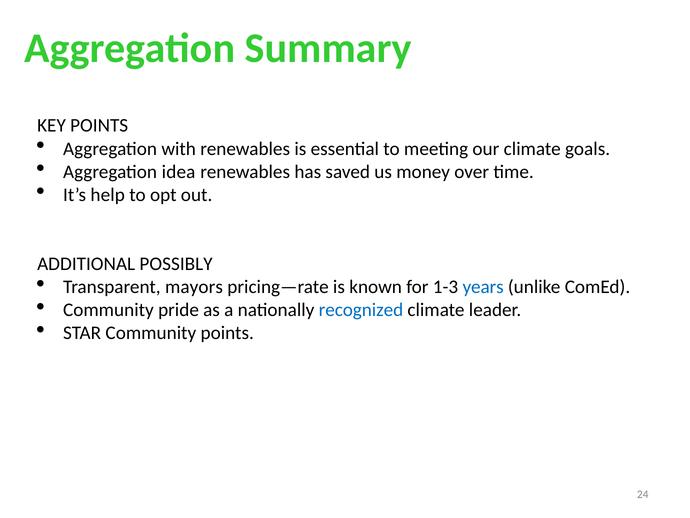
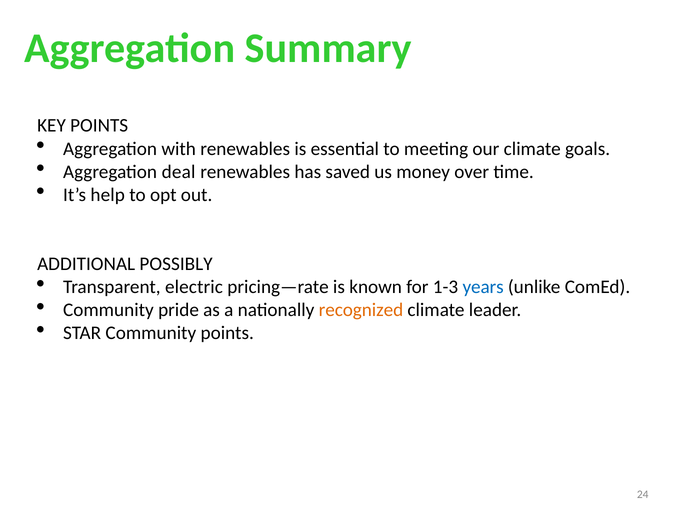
idea: idea -> deal
mayors: mayors -> electric
recognized colour: blue -> orange
